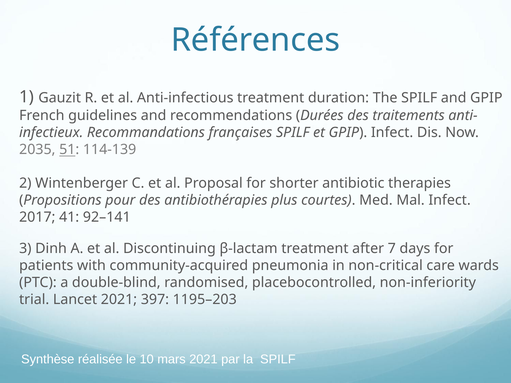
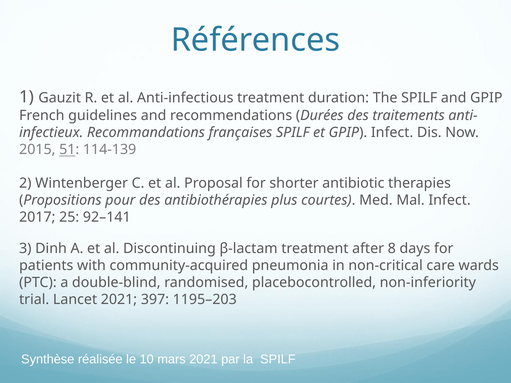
2035: 2035 -> 2015
41: 41 -> 25
7: 7 -> 8
